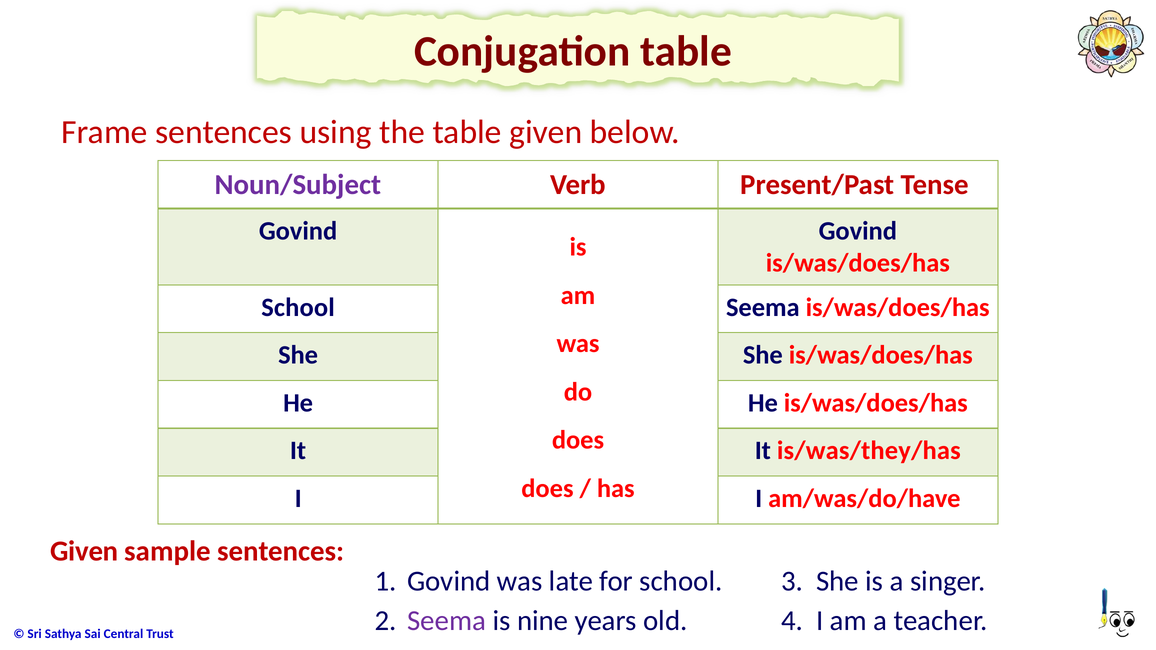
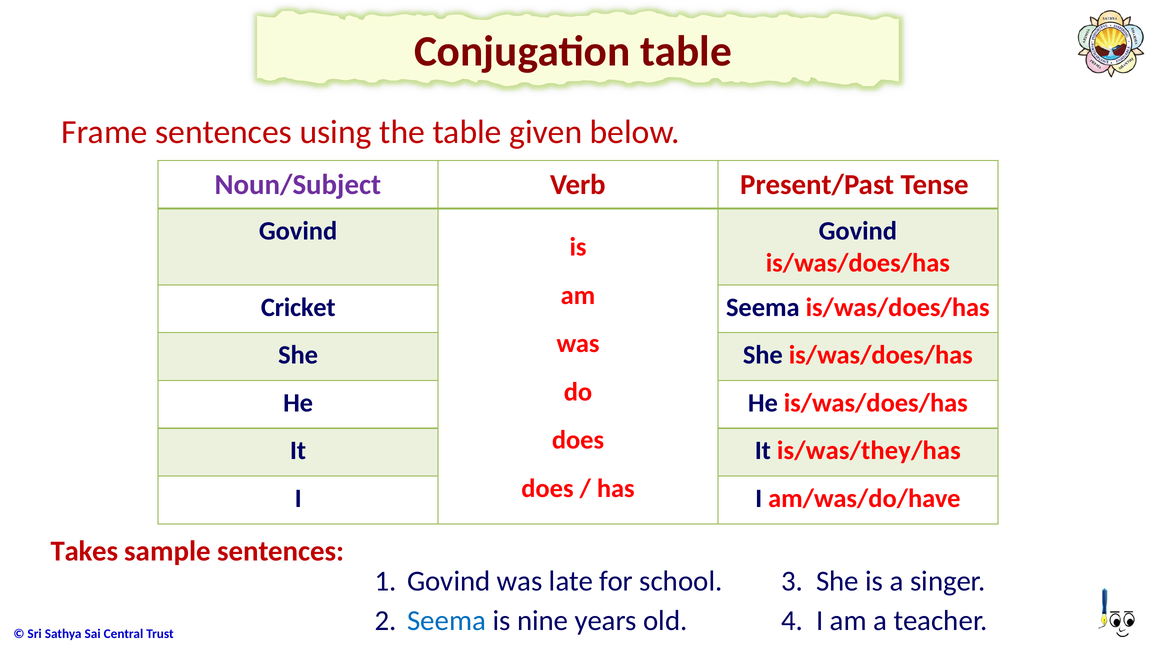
School at (298, 307): School -> Cricket
Given at (84, 551): Given -> Takes
Seema at (447, 621) colour: purple -> blue
